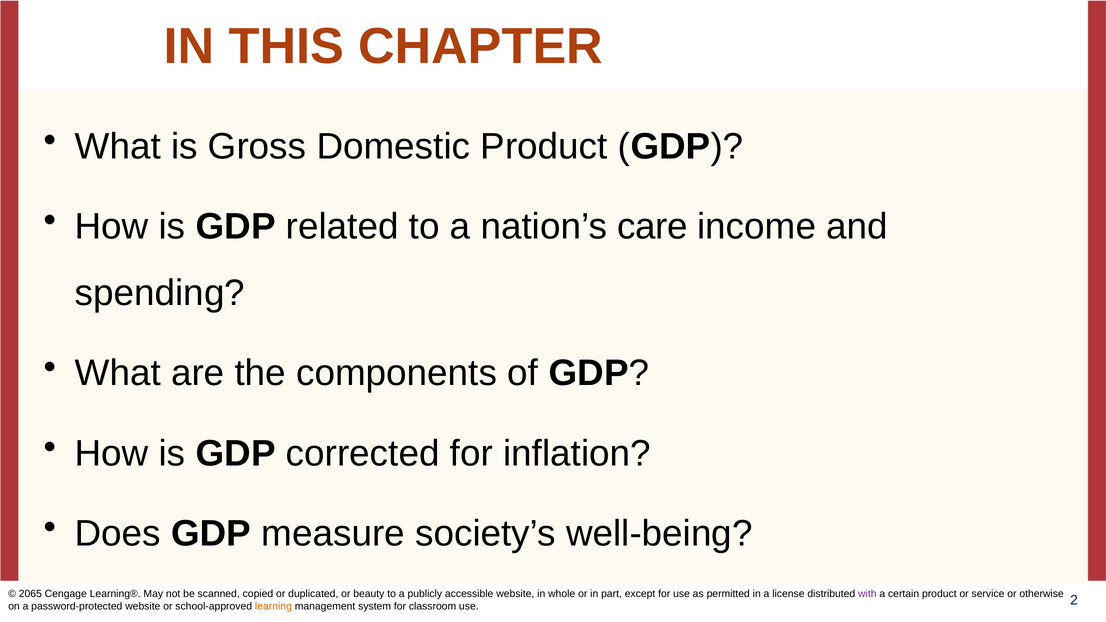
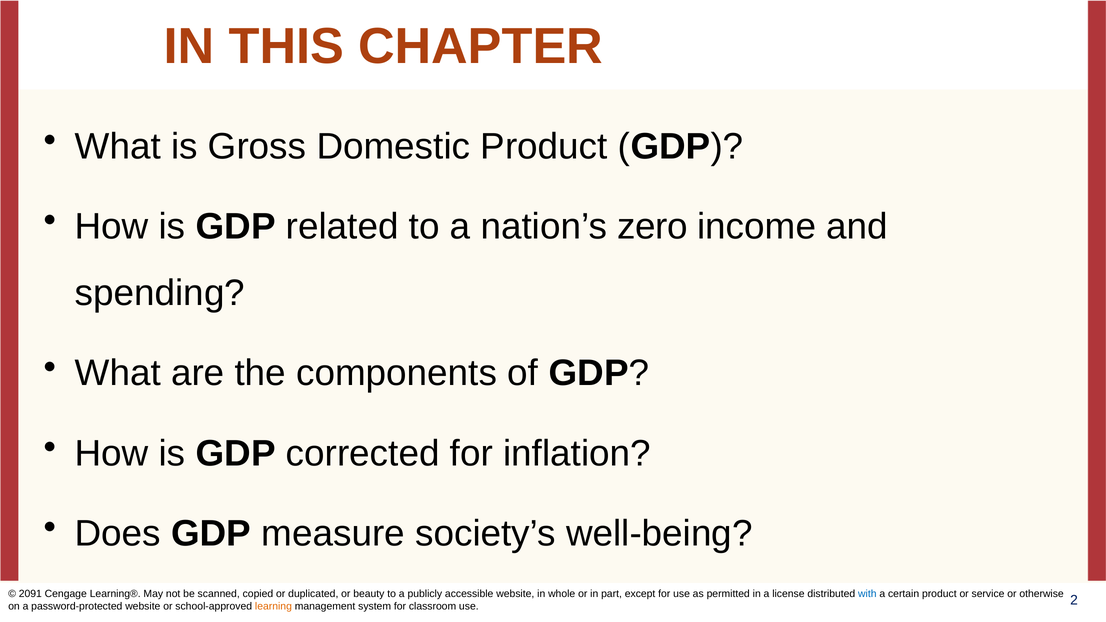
care: care -> zero
2065: 2065 -> 2091
with colour: purple -> blue
